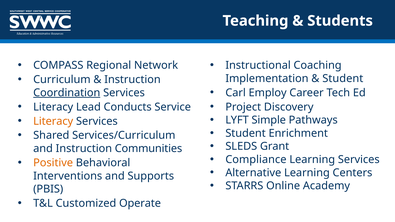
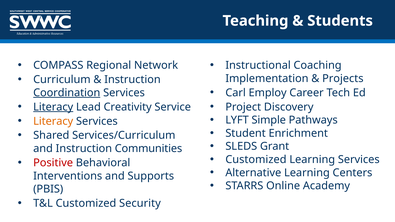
Student at (343, 79): Student -> Projects
Literacy at (53, 107) underline: none -> present
Conducts: Conducts -> Creativity
Compliance at (256, 160): Compliance -> Customized
Positive colour: orange -> red
Operate: Operate -> Security
